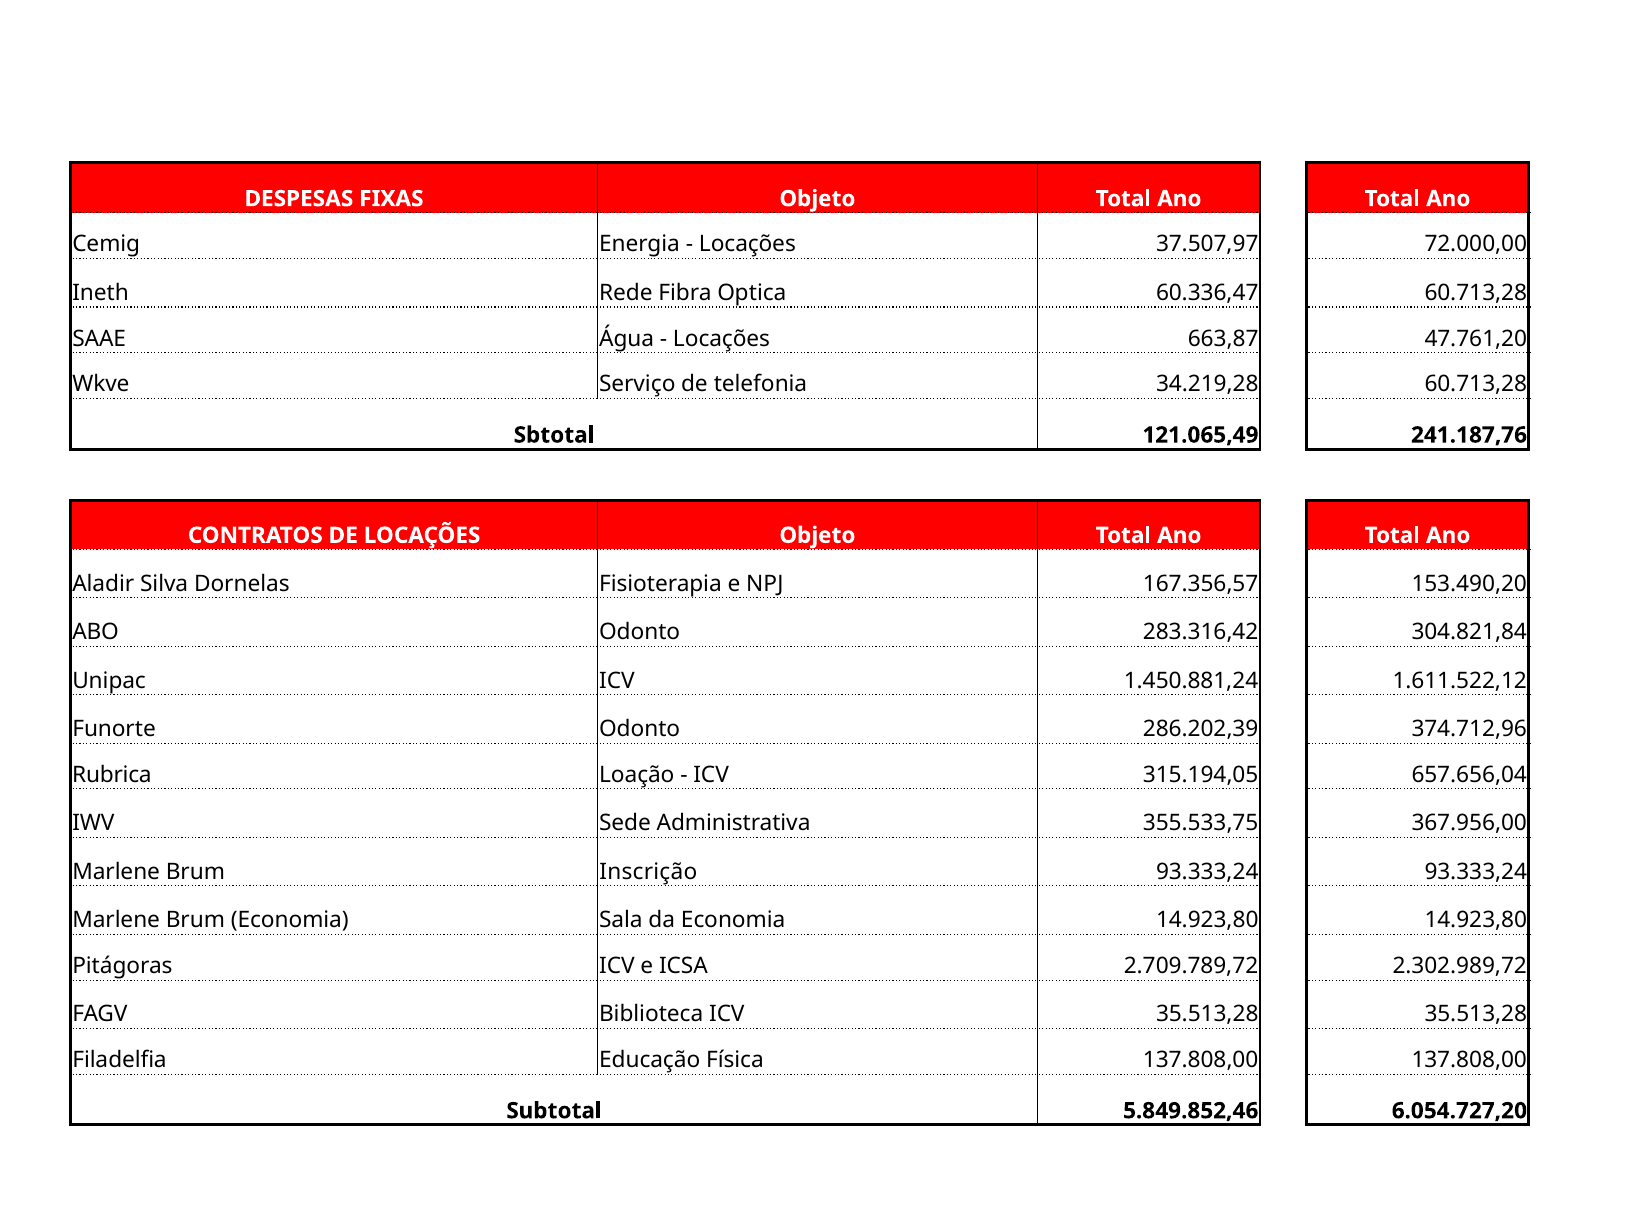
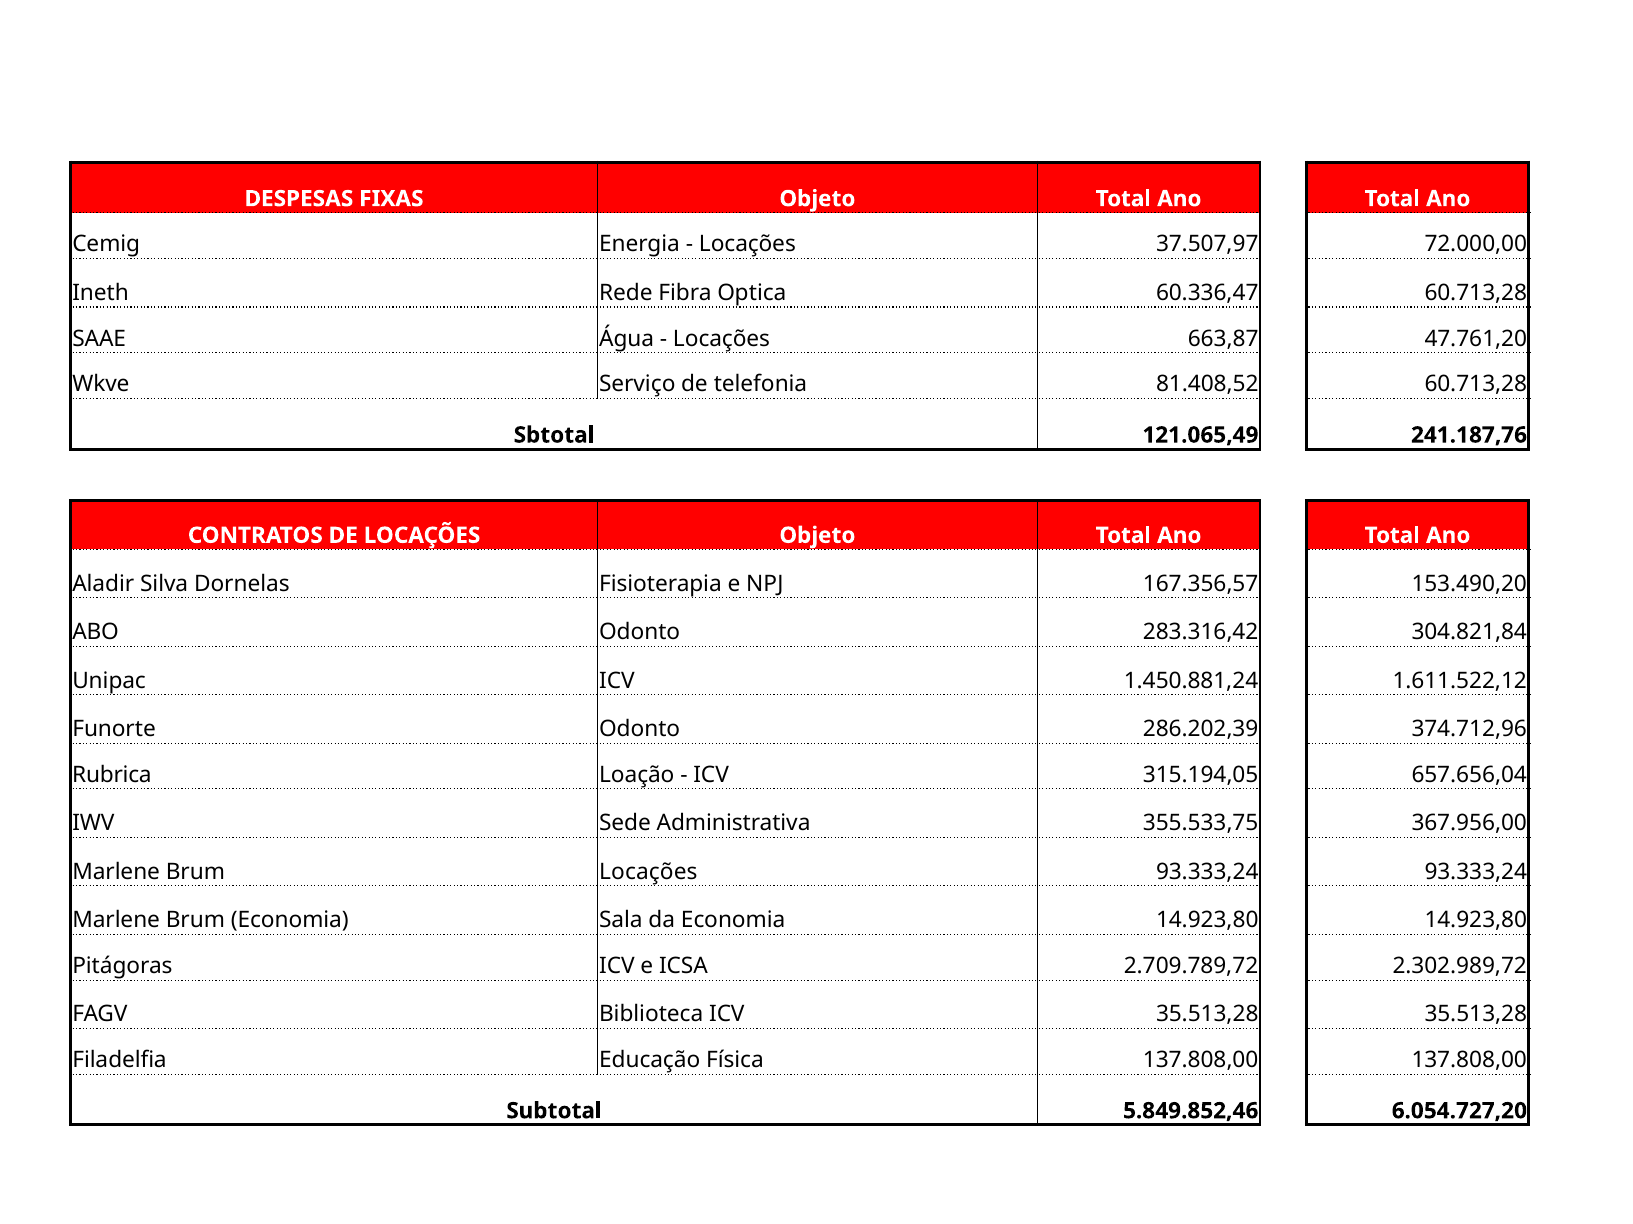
34.219,28: 34.219,28 -> 81.408,52
Brum Inscrição: Inscrição -> Locações
